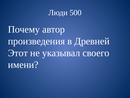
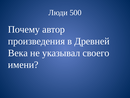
Этот: Этот -> Века
